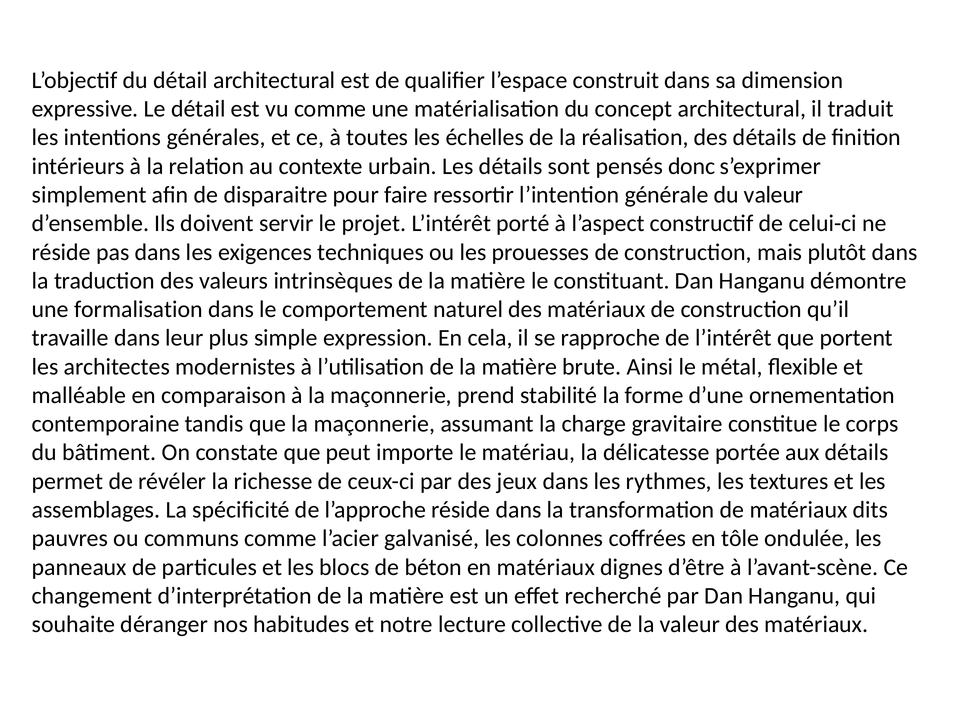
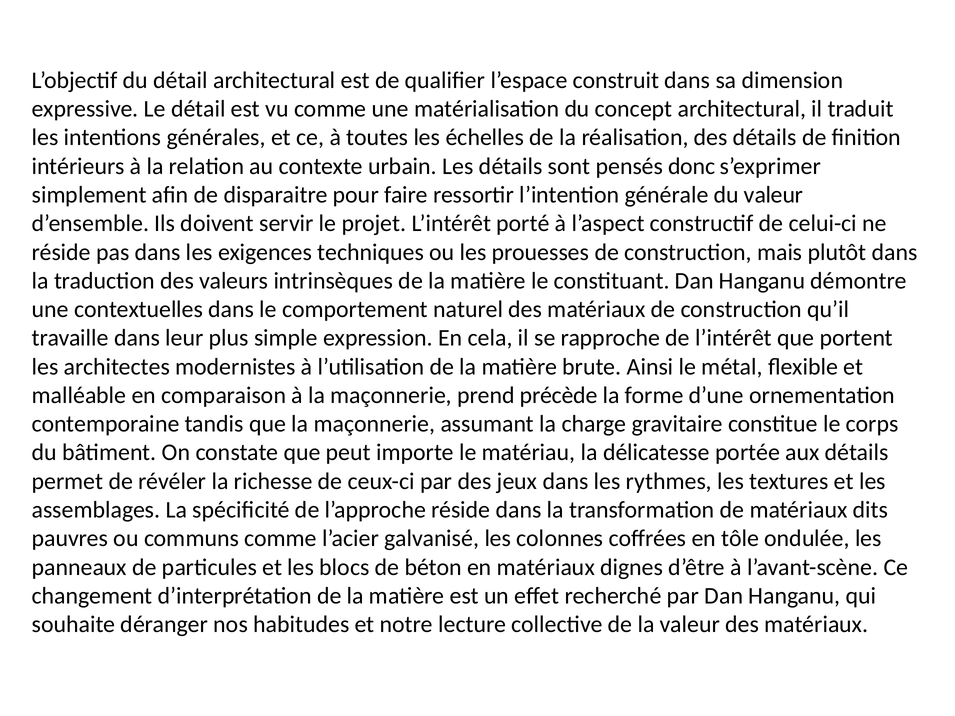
formalisation: formalisation -> contextuelles
stabilité: stabilité -> précède
